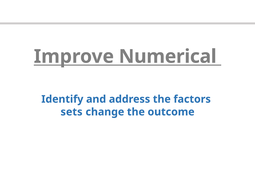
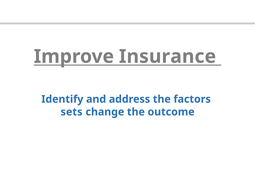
Numerical: Numerical -> Insurance
